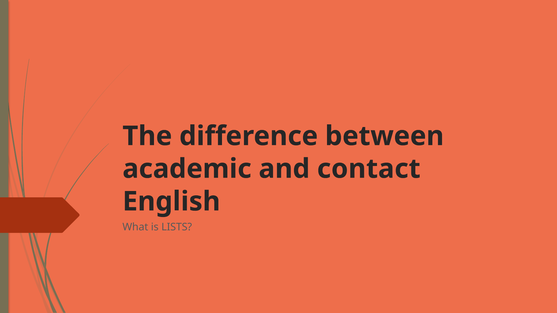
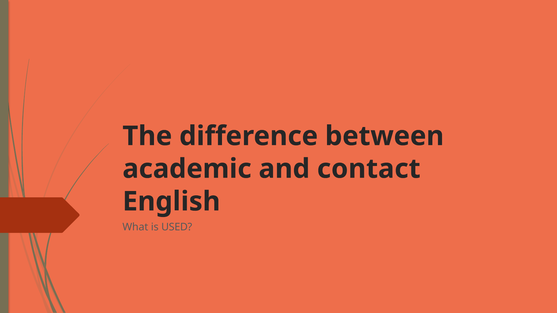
LISTS: LISTS -> USED
